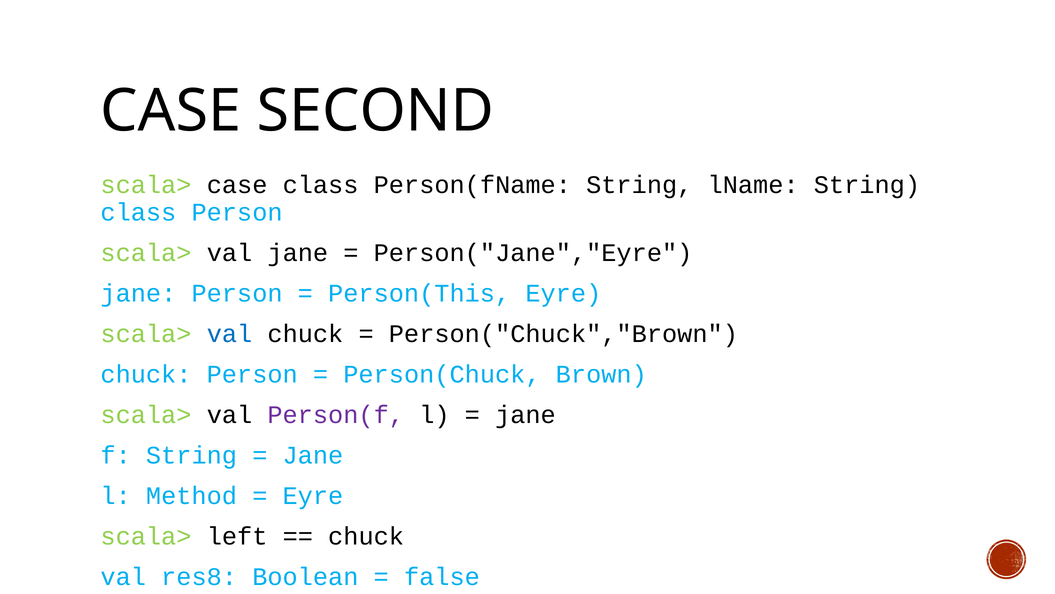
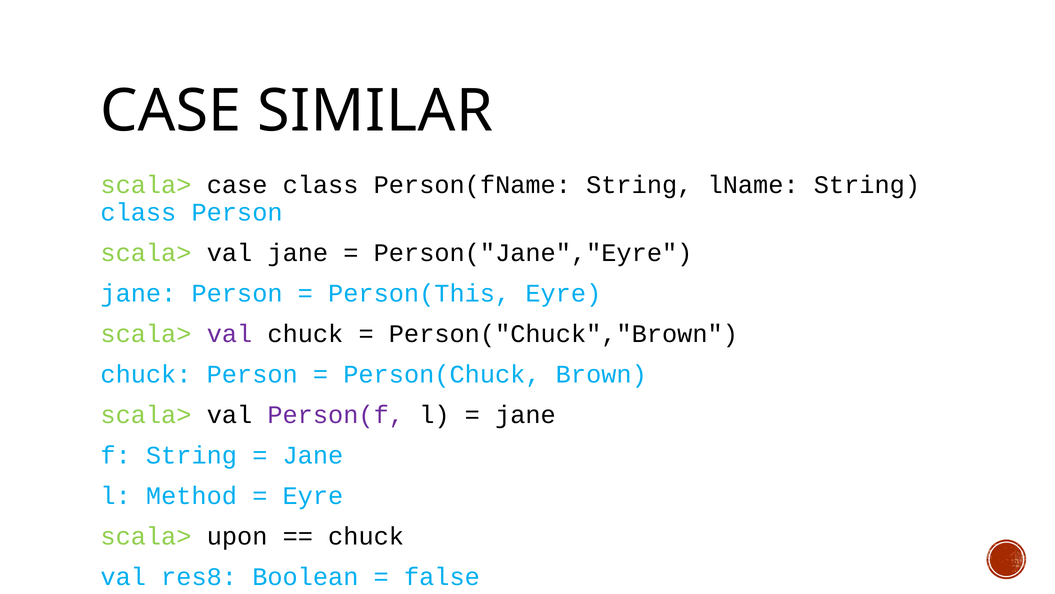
SECOND: SECOND -> SIMILAR
val at (230, 333) colour: blue -> purple
left: left -> upon
